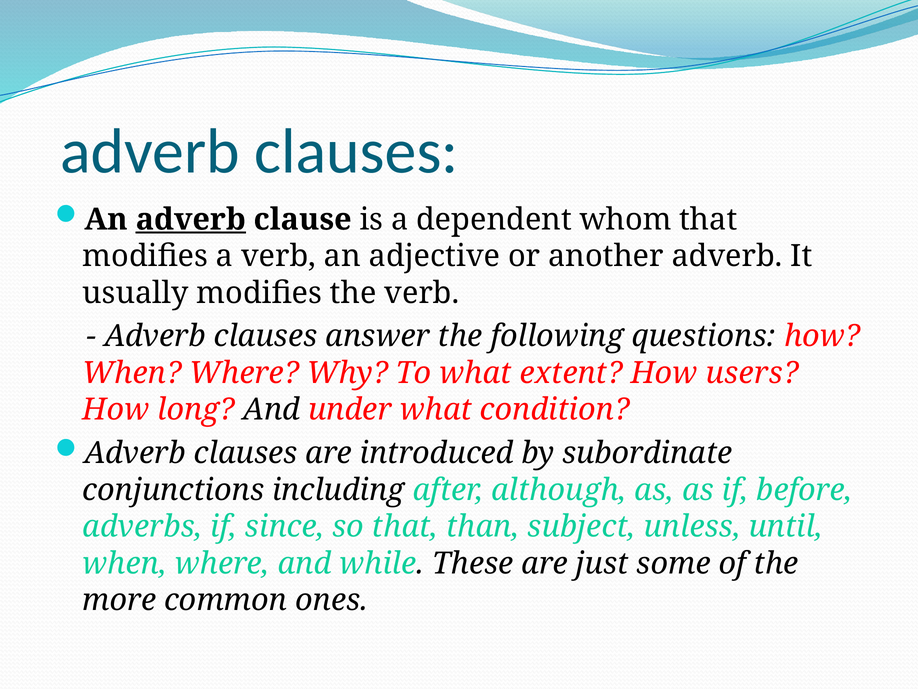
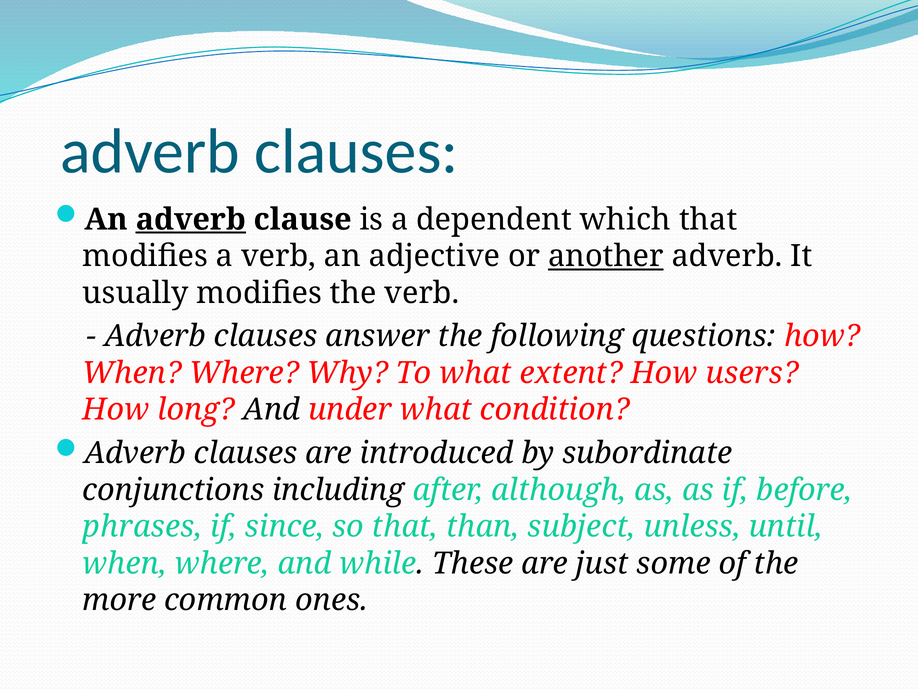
whom: whom -> which
another underline: none -> present
adverbs: adverbs -> phrases
